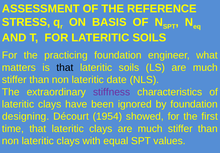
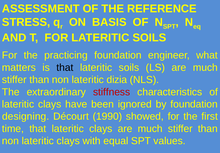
date: date -> dizia
stiffness colour: purple -> red
1954: 1954 -> 1990
